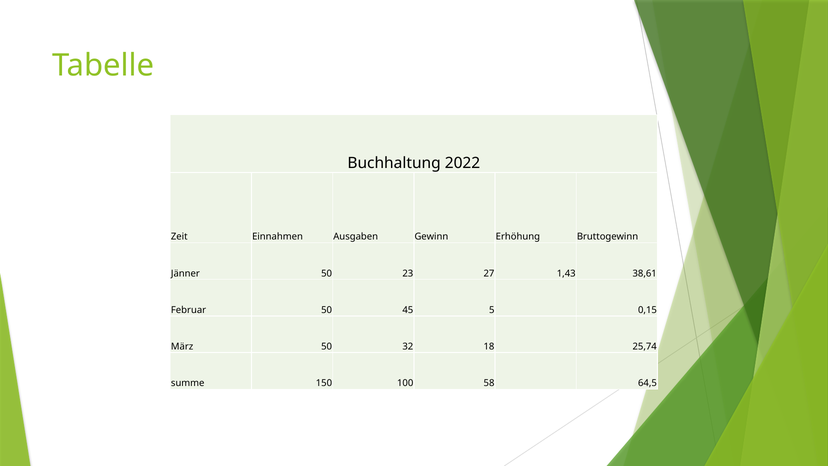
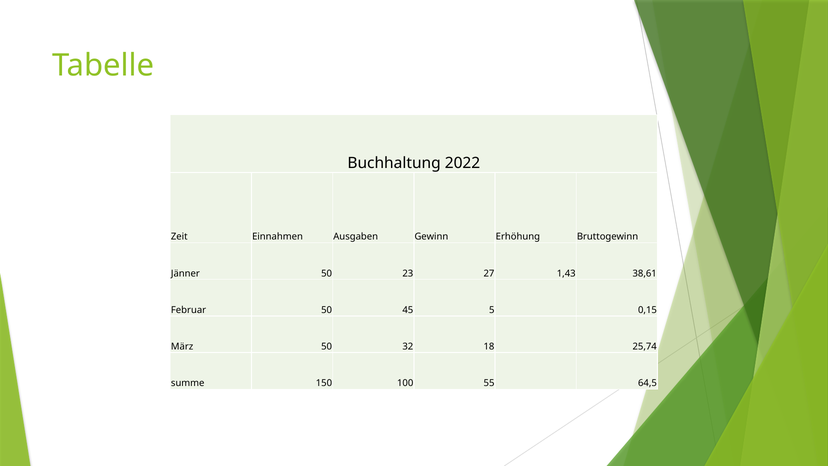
58: 58 -> 55
